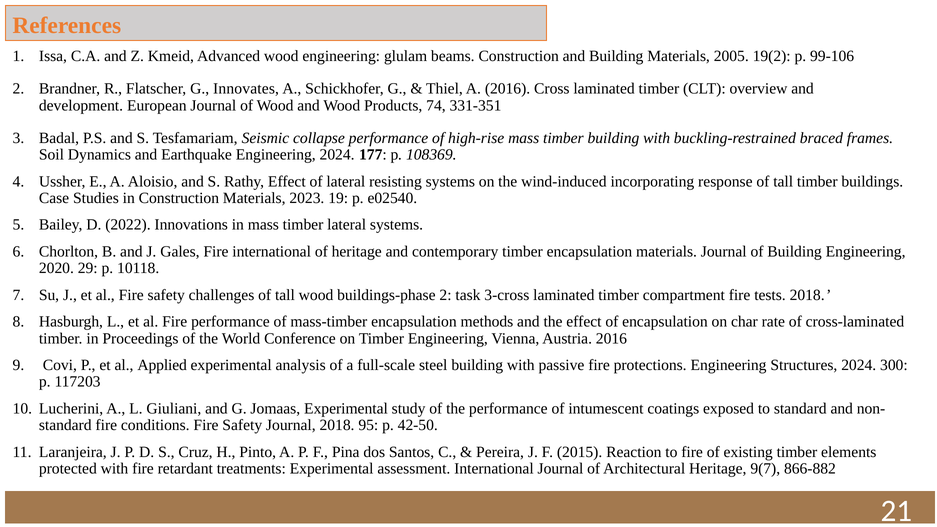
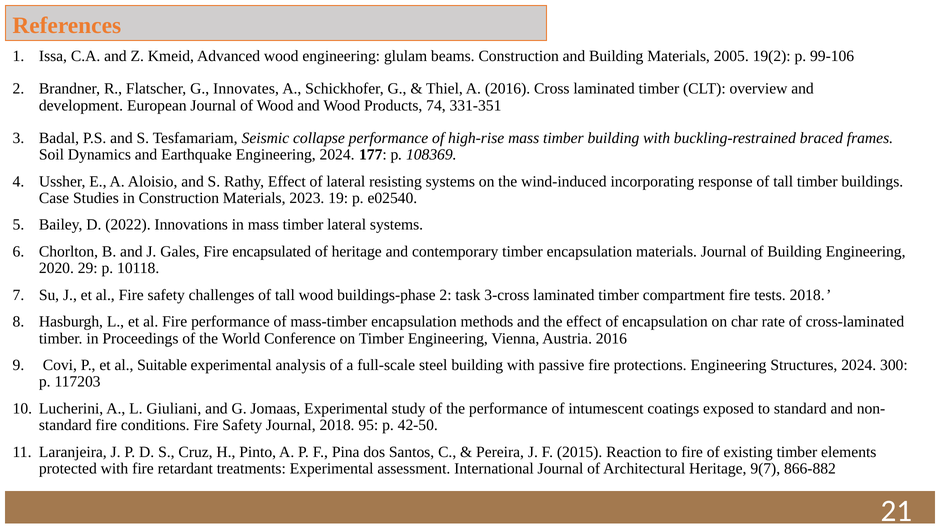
Fire international: international -> encapsulated
Applied: Applied -> Suitable
